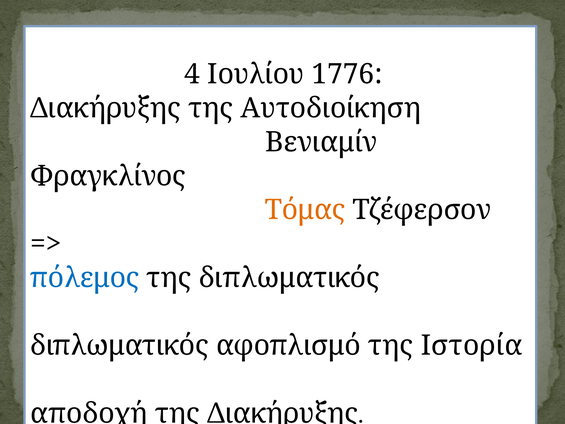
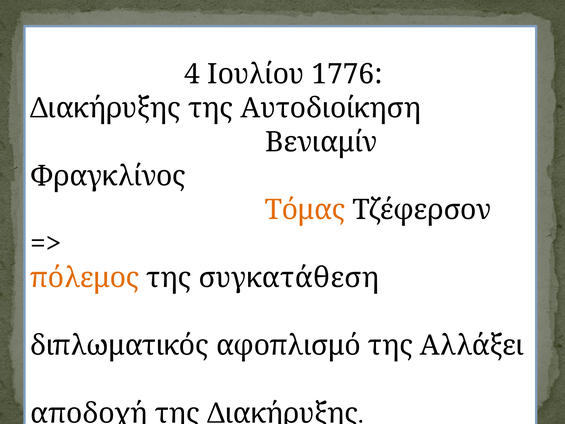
πόλεμος colour: blue -> orange
της διπλωματικός: διπλωματικός -> συγκατάθεση
Ιστορία: Ιστορία -> Αλλάξει
